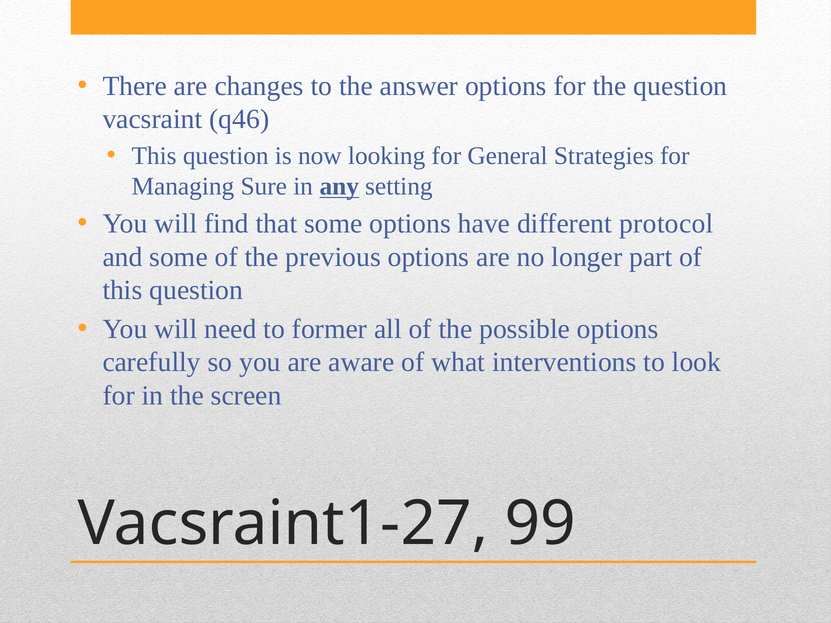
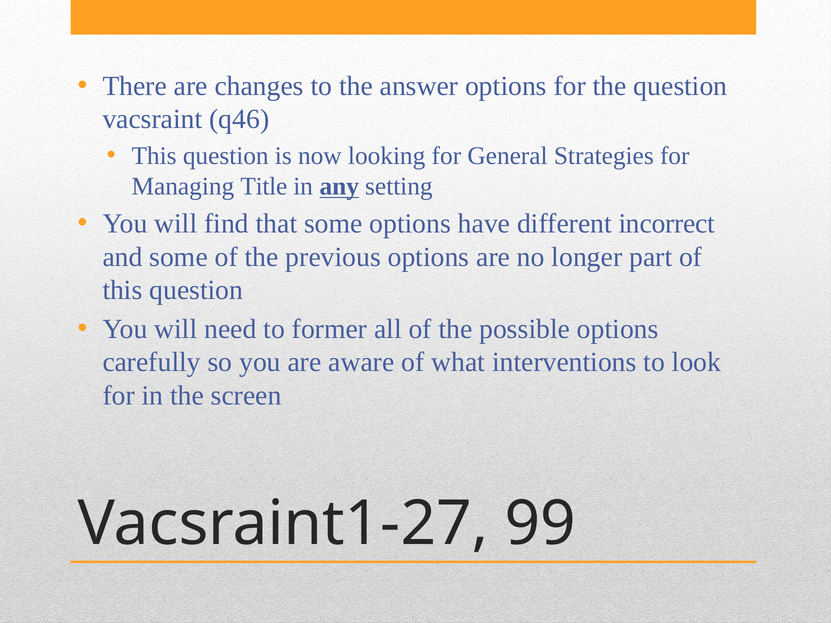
Sure: Sure -> Title
protocol: protocol -> incorrect
